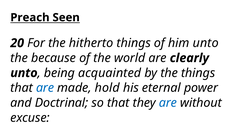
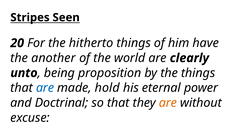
Preach: Preach -> Stripes
him unto: unto -> have
because: because -> another
acquainted: acquainted -> proposition
are at (168, 102) colour: blue -> orange
